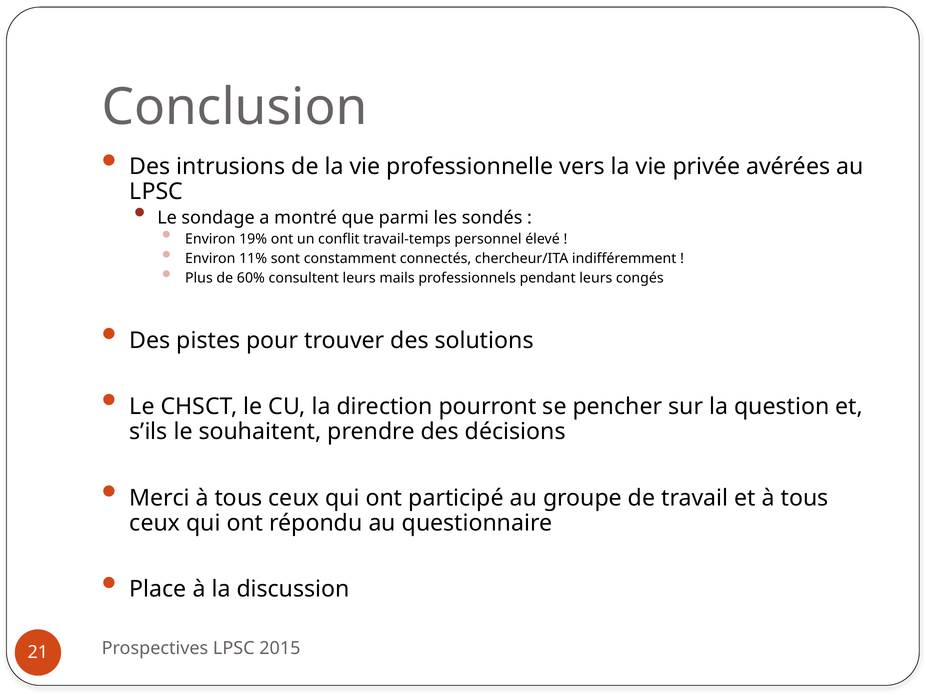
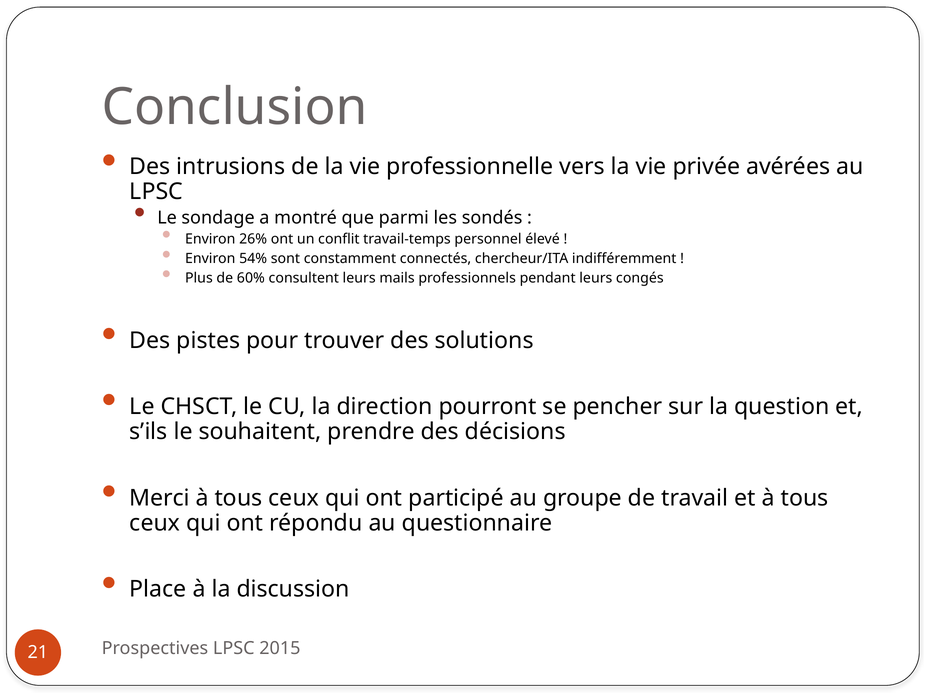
19%: 19% -> 26%
11%: 11% -> 54%
